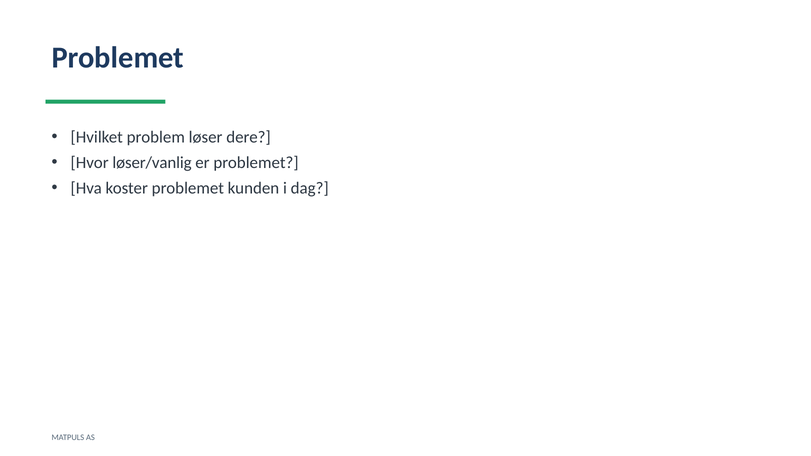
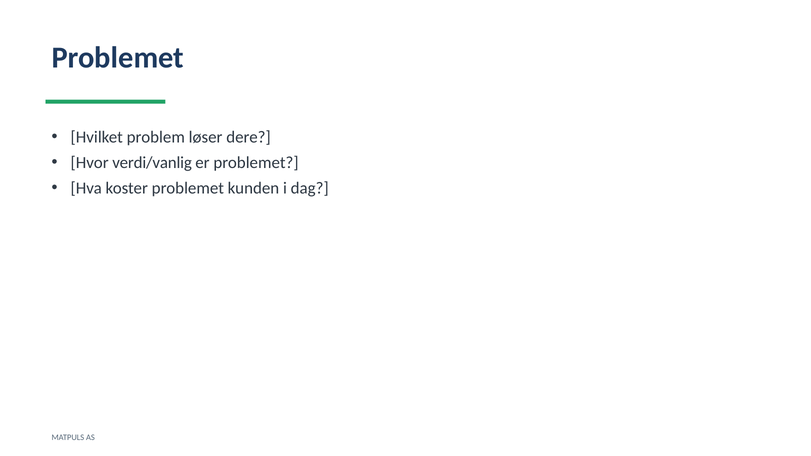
løser/vanlig: løser/vanlig -> verdi/vanlig
